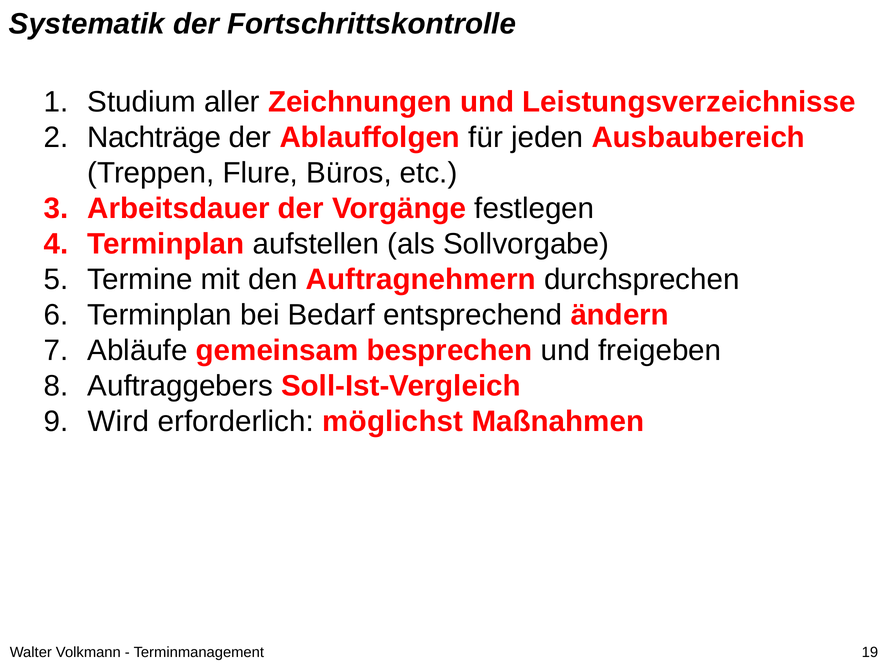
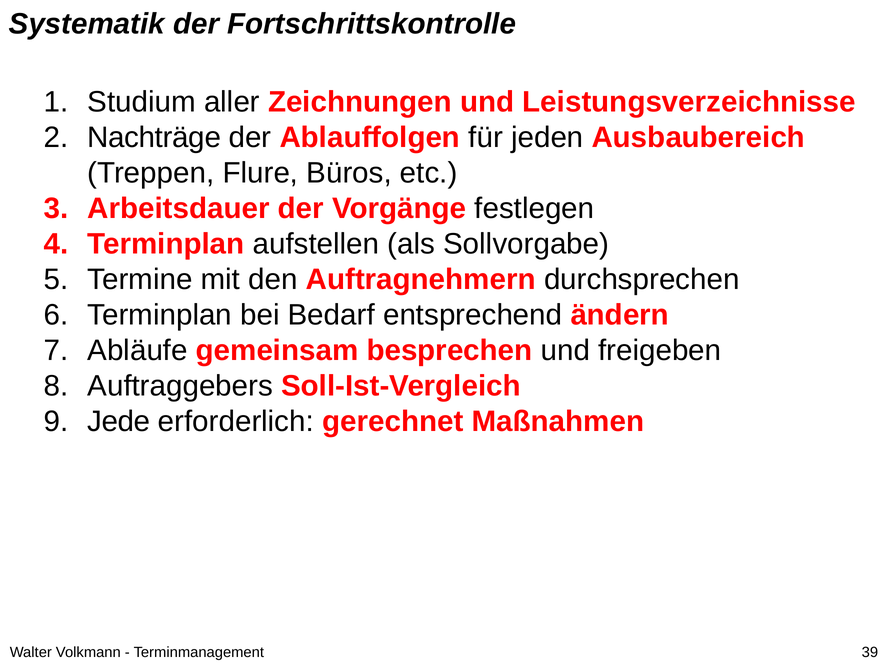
Wird: Wird -> Jede
möglichst: möglichst -> gerechnet
19: 19 -> 39
